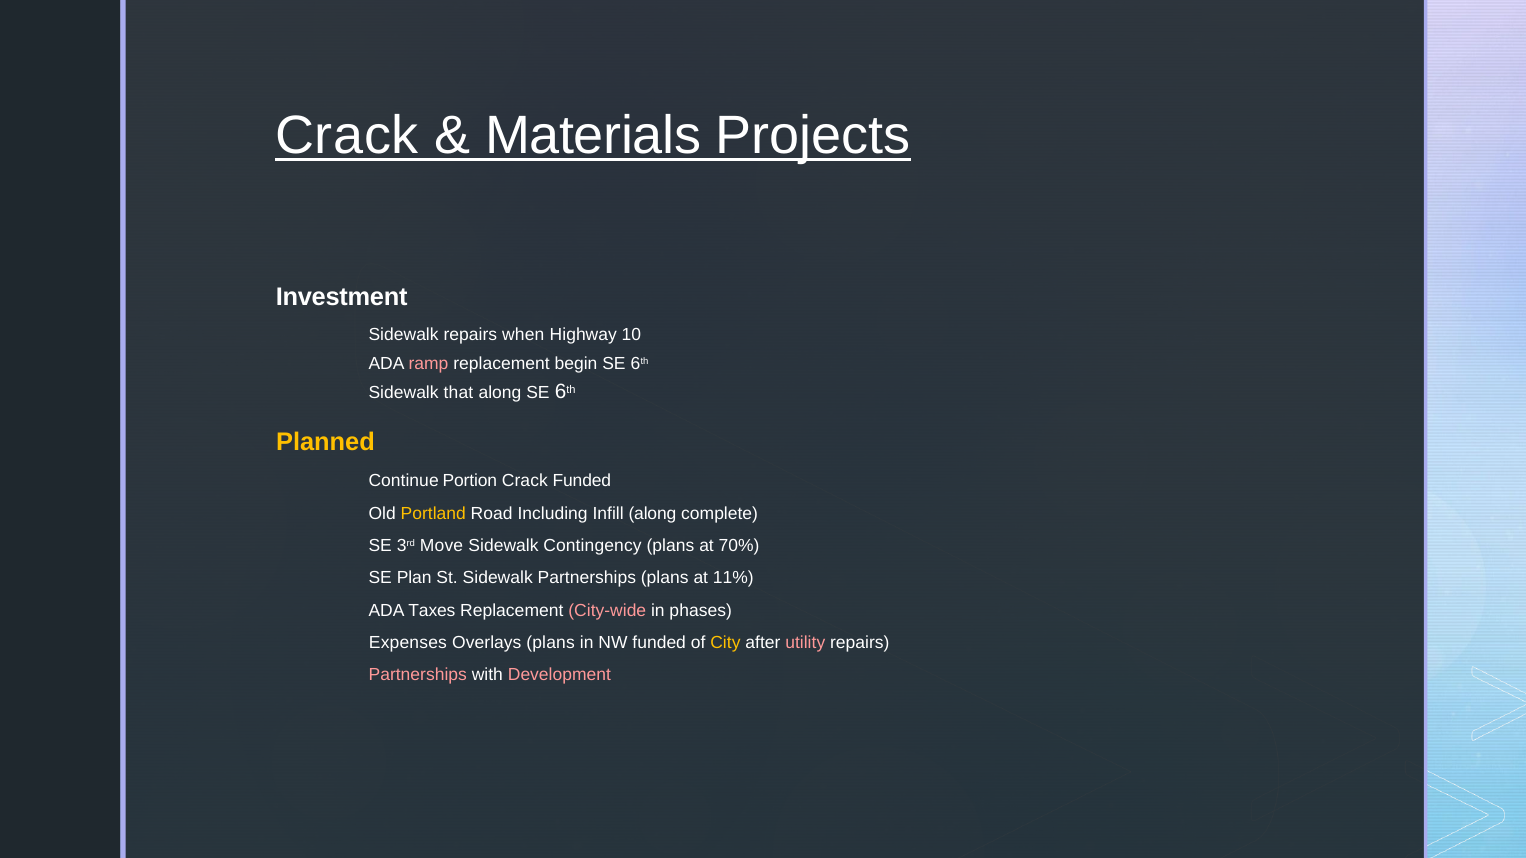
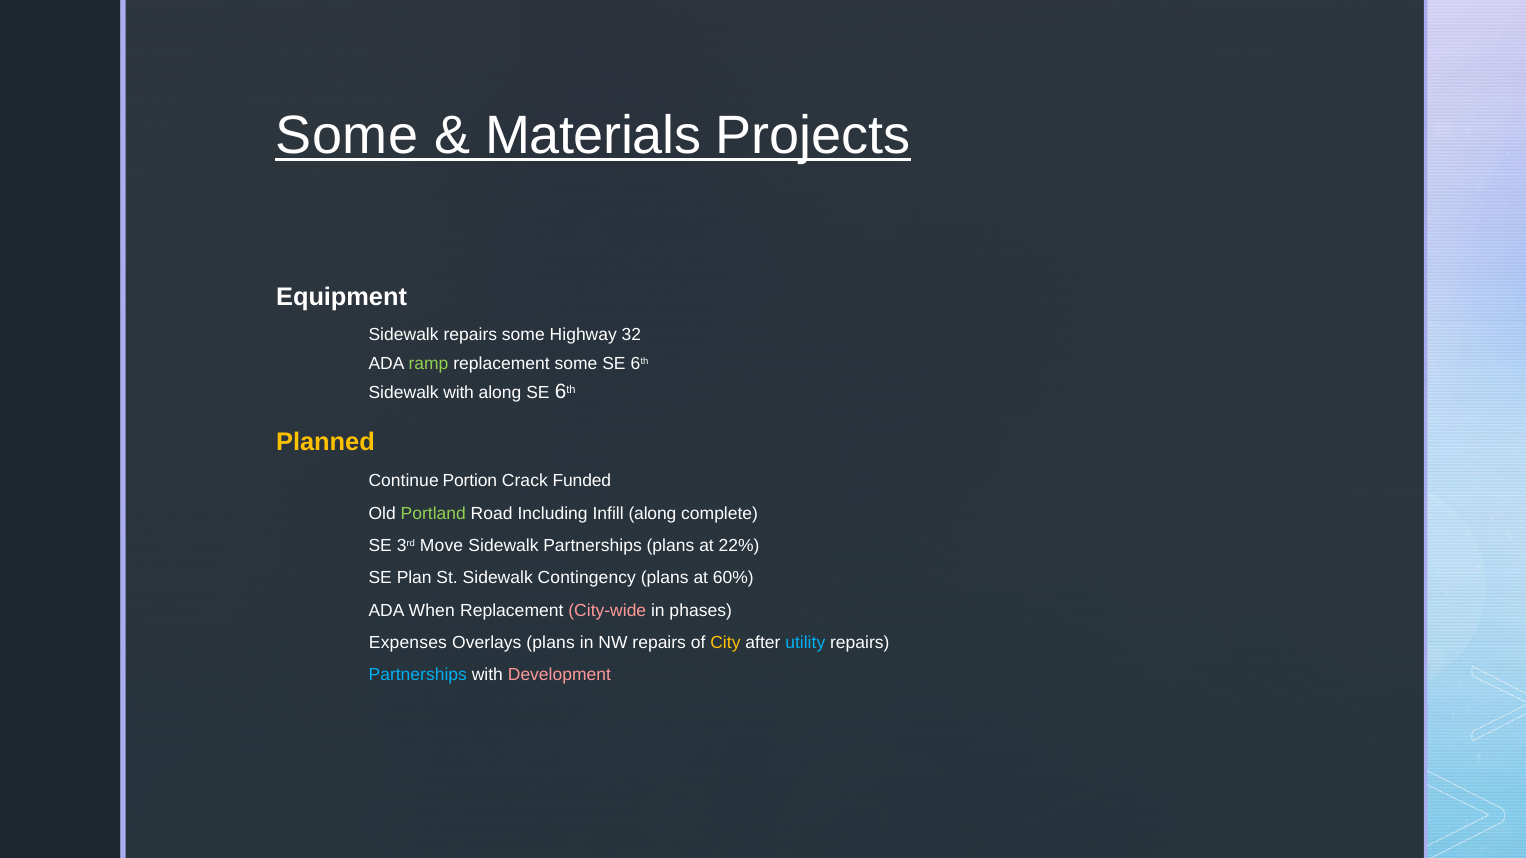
Crack at (347, 136): Crack -> Some
Investment: Investment -> Equipment
repairs when: when -> some
10: 10 -> 32
ramp colour: pink -> light green
replacement begin: begin -> some
Sidewalk that: that -> with
Portland colour: yellow -> light green
Sidewalk Contingency: Contingency -> Partnerships
70%: 70% -> 22%
Sidewalk Partnerships: Partnerships -> Contingency
11%: 11% -> 60%
Taxes: Taxes -> When
NW funded: funded -> repairs
utility colour: pink -> light blue
Partnerships at (418, 675) colour: pink -> light blue
